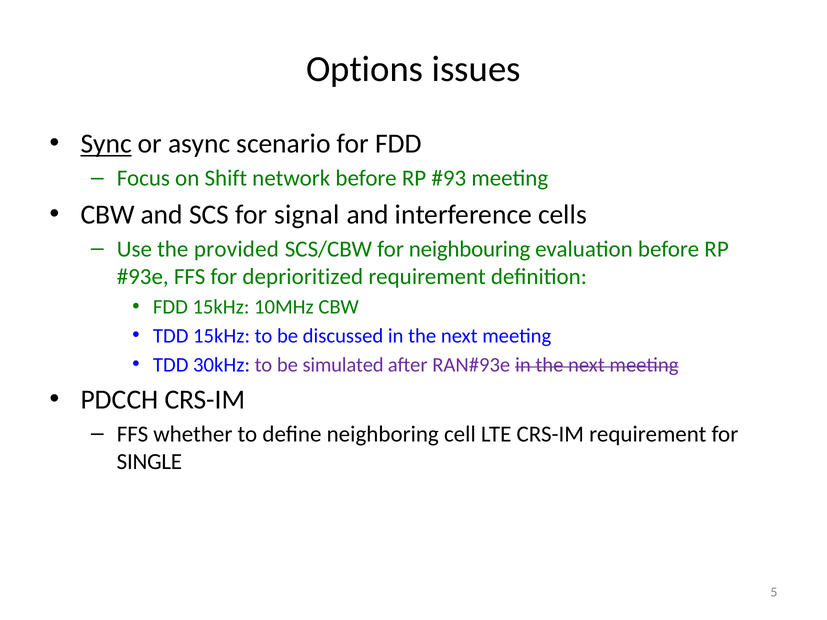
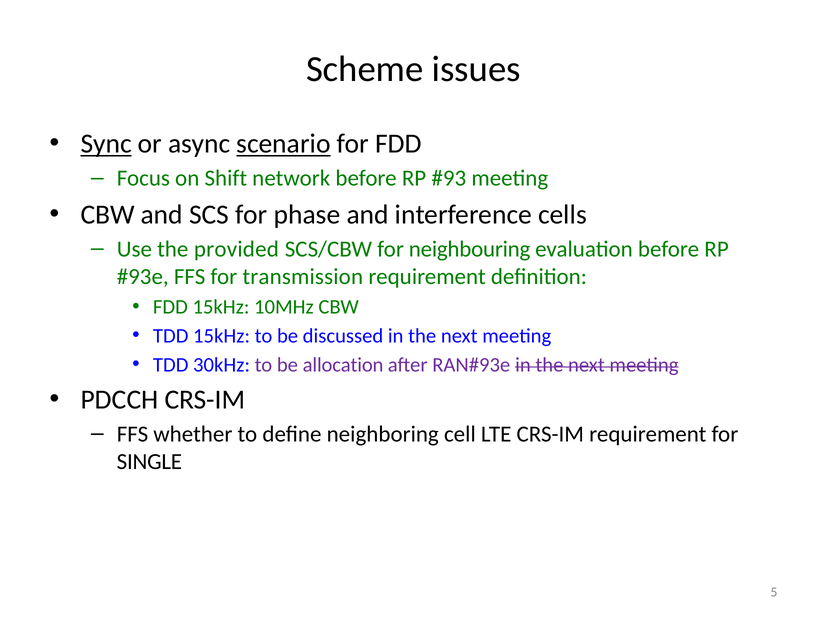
Options: Options -> Scheme
scenario underline: none -> present
signal: signal -> phase
deprioritized: deprioritized -> transmission
simulated: simulated -> allocation
